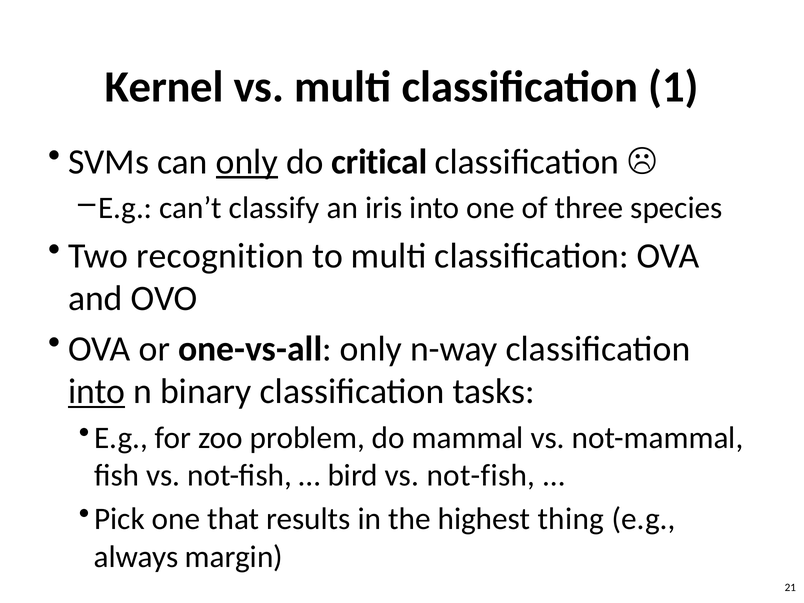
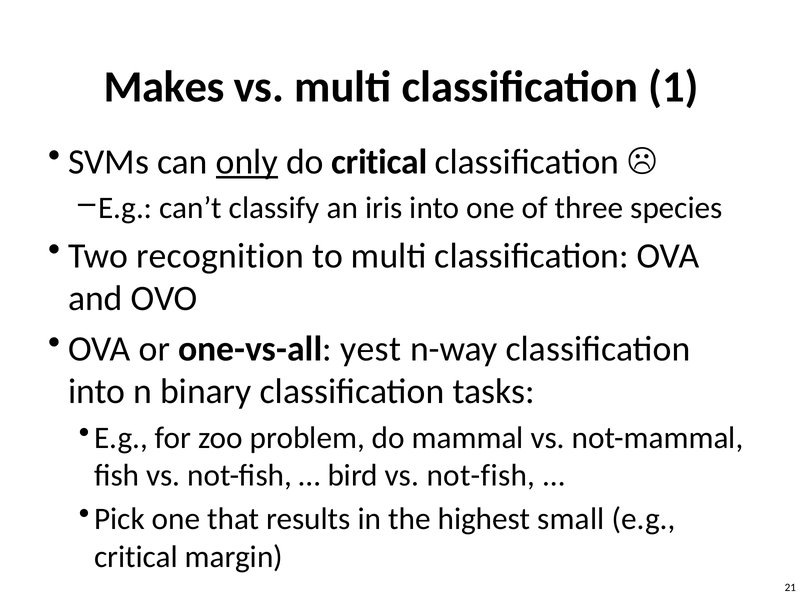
Kernel: Kernel -> Makes
one-vs-all only: only -> yest
into at (97, 392) underline: present -> none
thing: thing -> small
always at (136, 557): always -> critical
